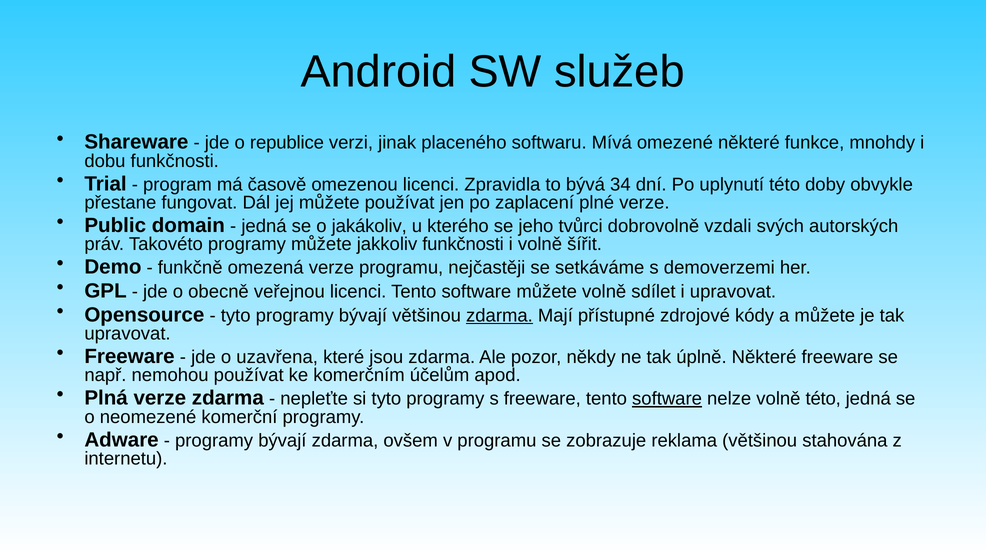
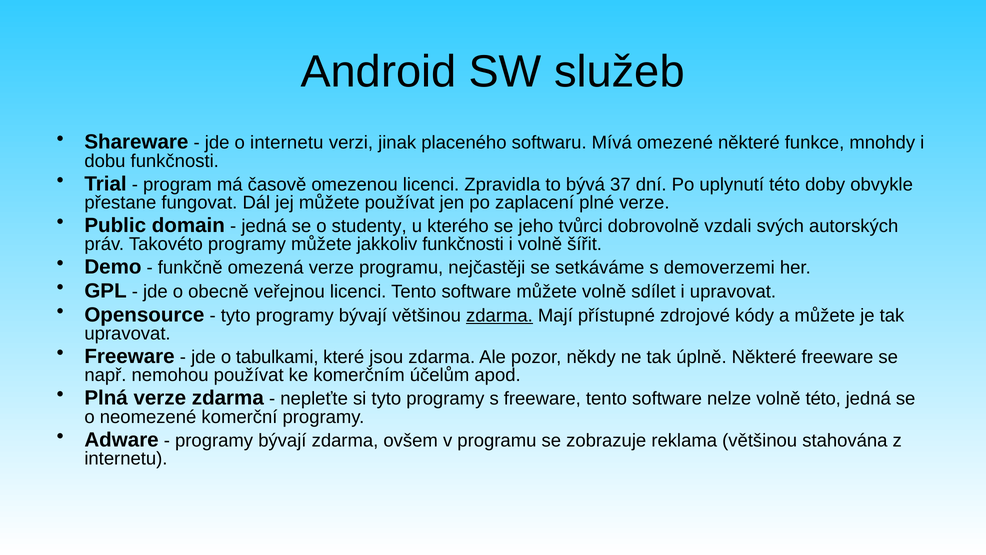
o republice: republice -> internetu
34: 34 -> 37
jakákoliv: jakákoliv -> studenty
uzavřena: uzavřena -> tabulkami
software at (667, 398) underline: present -> none
